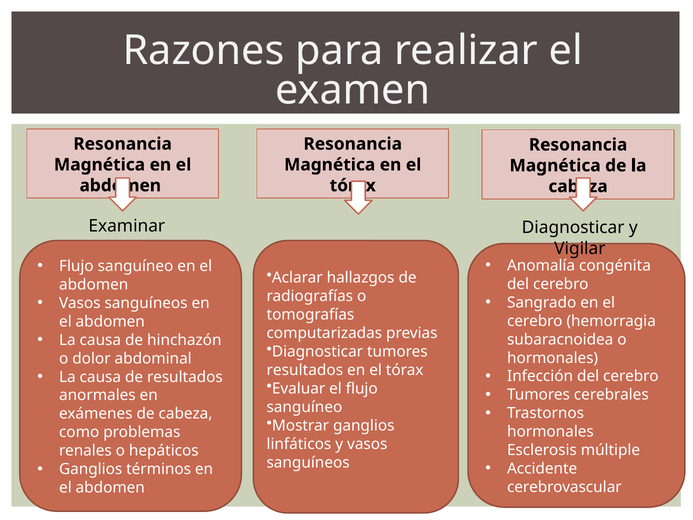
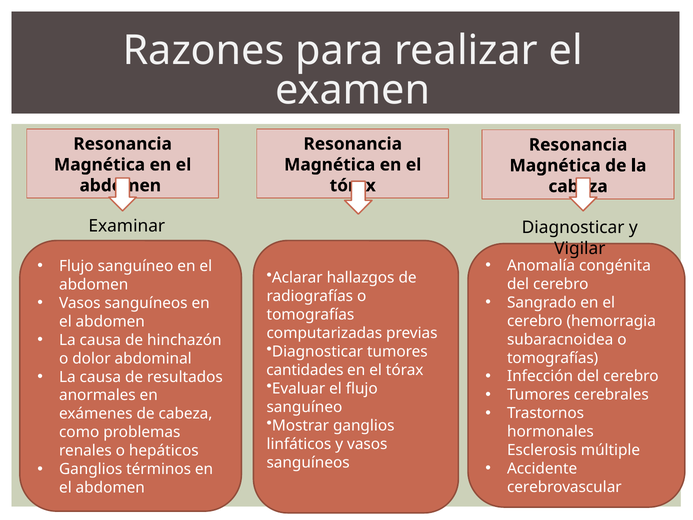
hormonales at (553, 358): hormonales -> tomografías
resultados at (305, 370): resultados -> cantidades
